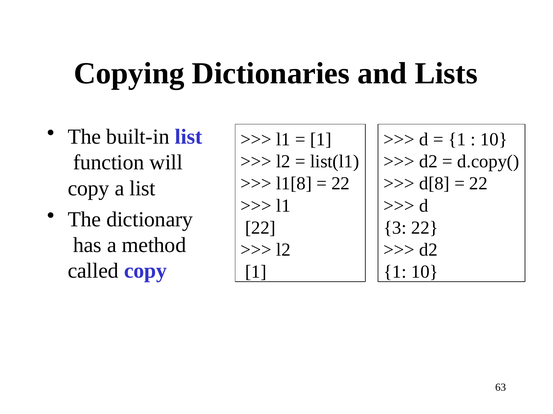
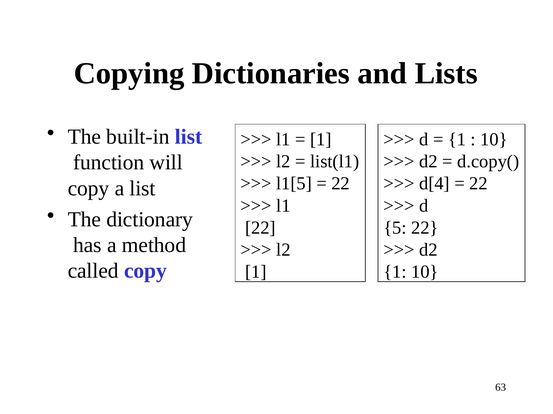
l1[8: l1[8 -> l1[5
d[8: d[8 -> d[4
3: 3 -> 5
